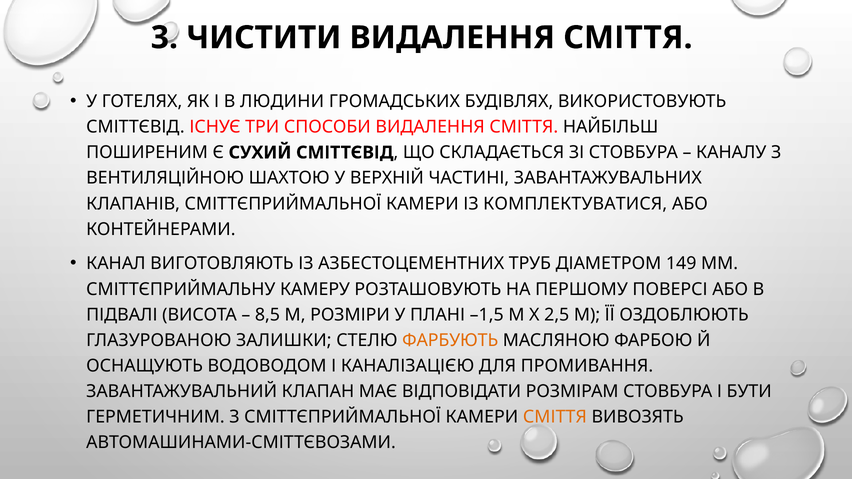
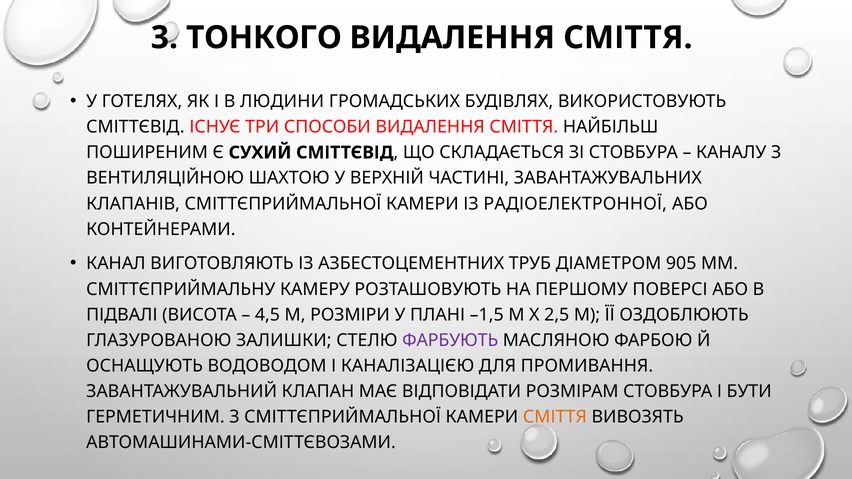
ЧИСТИТИ: ЧИСТИТИ -> ТОНКОГО
КОМПЛЕКТУВАТИСЯ: КОМПЛЕКТУВАТИСЯ -> РАДІОЕЛЕКТРОННОЇ
149: 149 -> 905
8,5: 8,5 -> 4,5
ФАРБУЮТЬ colour: orange -> purple
